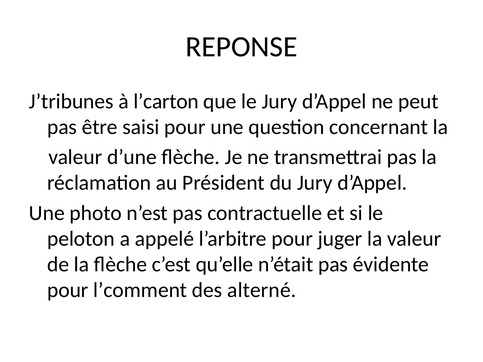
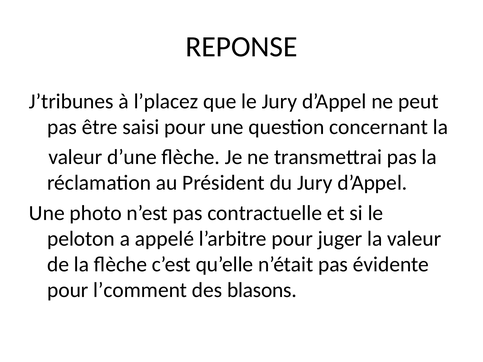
l’carton: l’carton -> l’placez
alterné: alterné -> blasons
